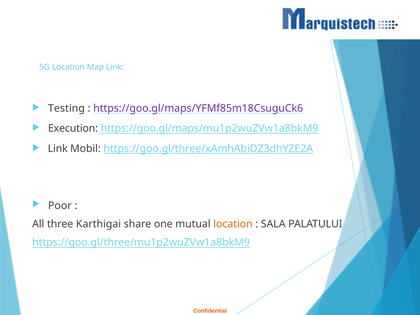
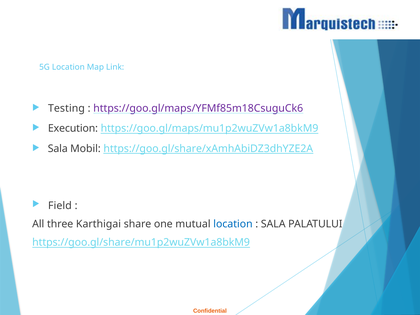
Link at (58, 149): Link -> Sala
https://goo.gl/three/xAmhAbiDZ3dhYZE2A: https://goo.gl/three/xAmhAbiDZ3dhYZE2A -> https://goo.gl/share/xAmhAbiDZ3dhYZE2A
Poor: Poor -> Field
location at (233, 224) colour: orange -> blue
https://goo.gl/three/mu1p2wuZVw1a8bkM9: https://goo.gl/three/mu1p2wuZVw1a8bkM9 -> https://goo.gl/share/mu1p2wuZVw1a8bkM9
